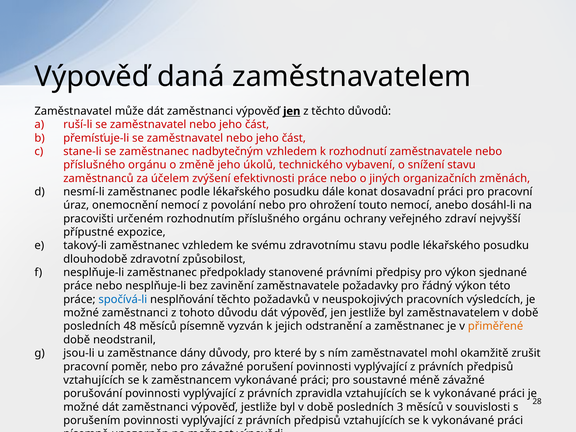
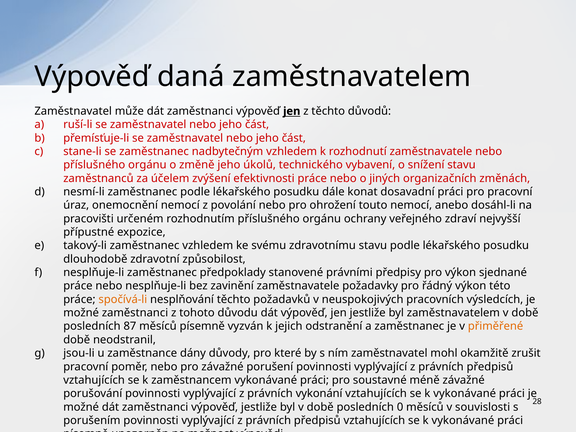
spočívá-li colour: blue -> orange
48: 48 -> 87
zpravidla: zpravidla -> vykonání
3: 3 -> 0
